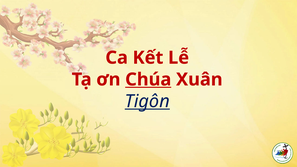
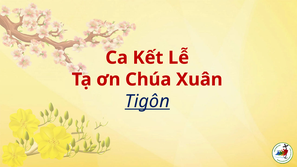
Chúa underline: present -> none
